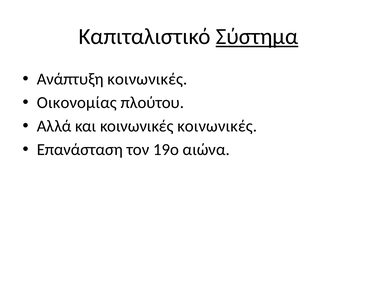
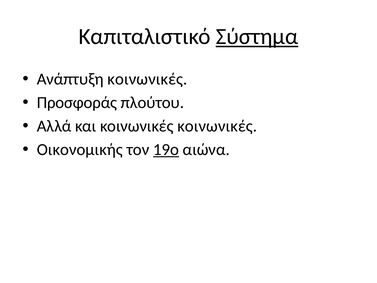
Οικονομίας: Οικονομίας -> Προσφοράς
Επανάσταση: Επανάσταση -> Οικονομικής
19ο underline: none -> present
